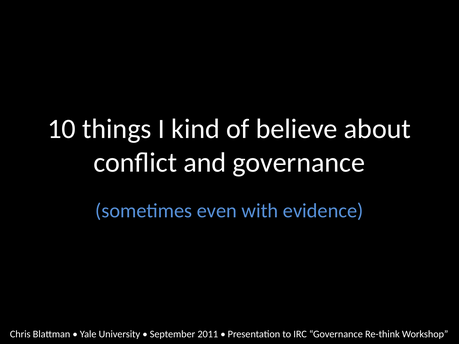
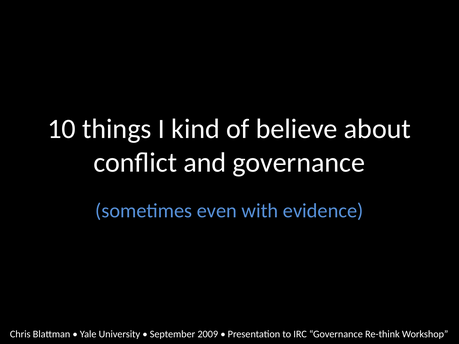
2011: 2011 -> 2009
